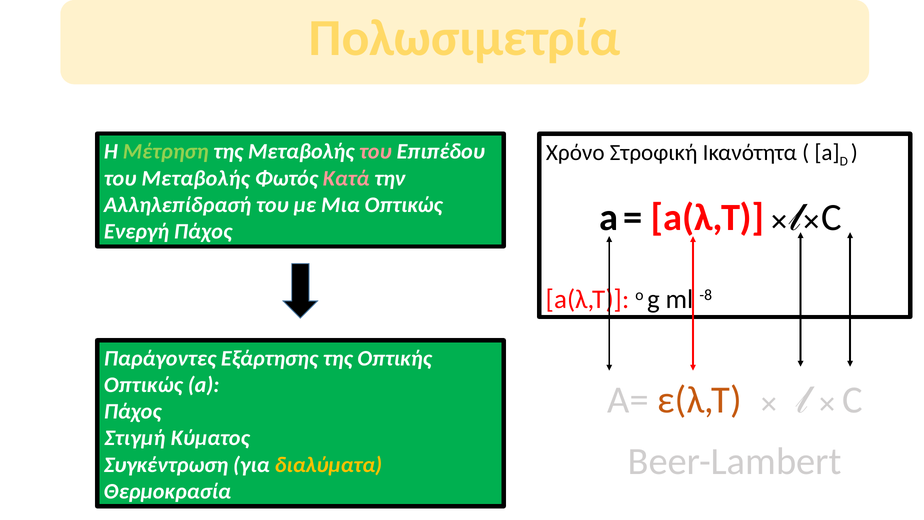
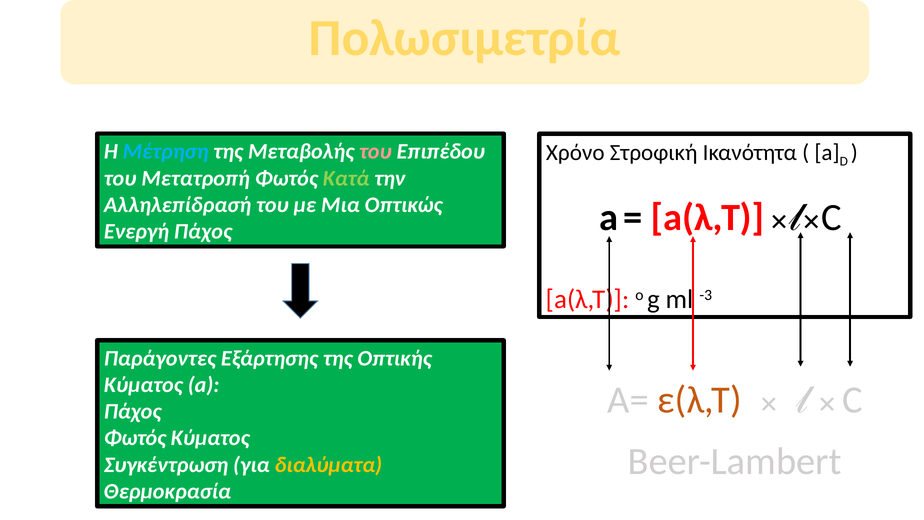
Μέτρηση colour: light green -> light blue
του Μεταβολής: Μεταβολής -> Μετατροπή
Κατά colour: pink -> light green
-8: -8 -> -3
Οπτικώς at (143, 385): Οπτικώς -> Κύματος
Στιγμή at (135, 438): Στιγμή -> Φωτός
